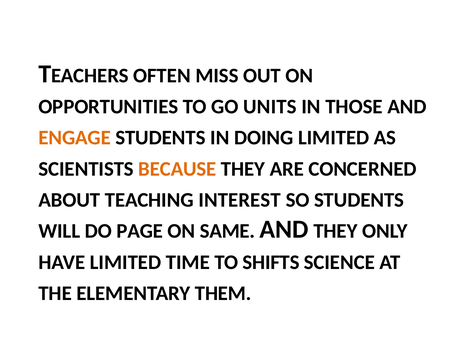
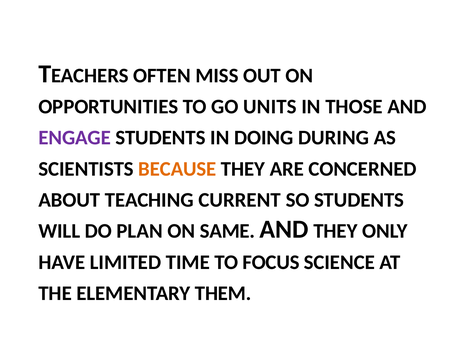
ENGAGE colour: orange -> purple
DOING LIMITED: LIMITED -> DURING
INTEREST: INTEREST -> CURRENT
PAGE: PAGE -> PLAN
SHIFTS: SHIFTS -> FOCUS
